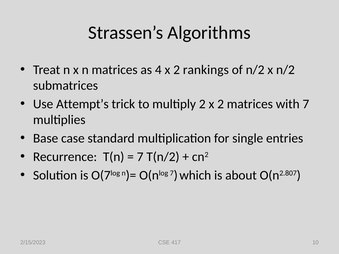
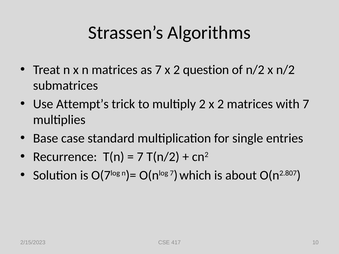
as 4: 4 -> 7
rankings: rankings -> question
